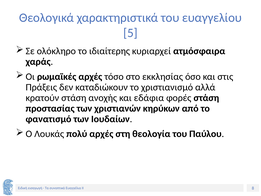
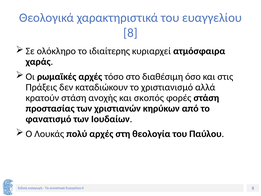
5 at (130, 33): 5 -> 8
εκκλησίας: εκκλησίας -> διαθέσιμη
εδάφια: εδάφια -> σκοπός
